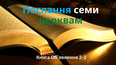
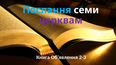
церквам colour: green -> purple
